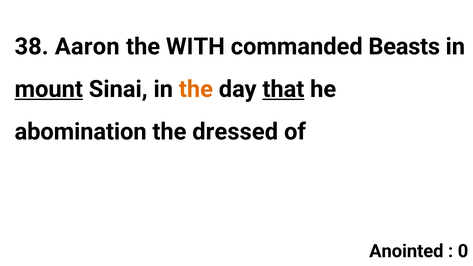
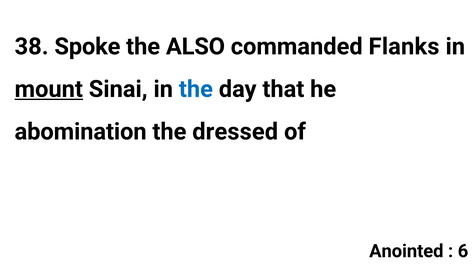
Aaron: Aaron -> Spoke
WITH: WITH -> ALSO
Beasts: Beasts -> Flanks
the at (196, 89) colour: orange -> blue
that underline: present -> none
0: 0 -> 6
